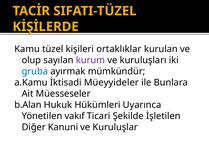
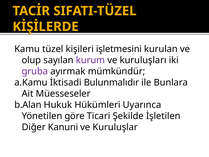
ortaklıklar: ortaklıklar -> işletmesini
gruba colour: blue -> purple
Müeyyideler: Müeyyideler -> Bulunmalıdır
vakıf: vakıf -> göre
